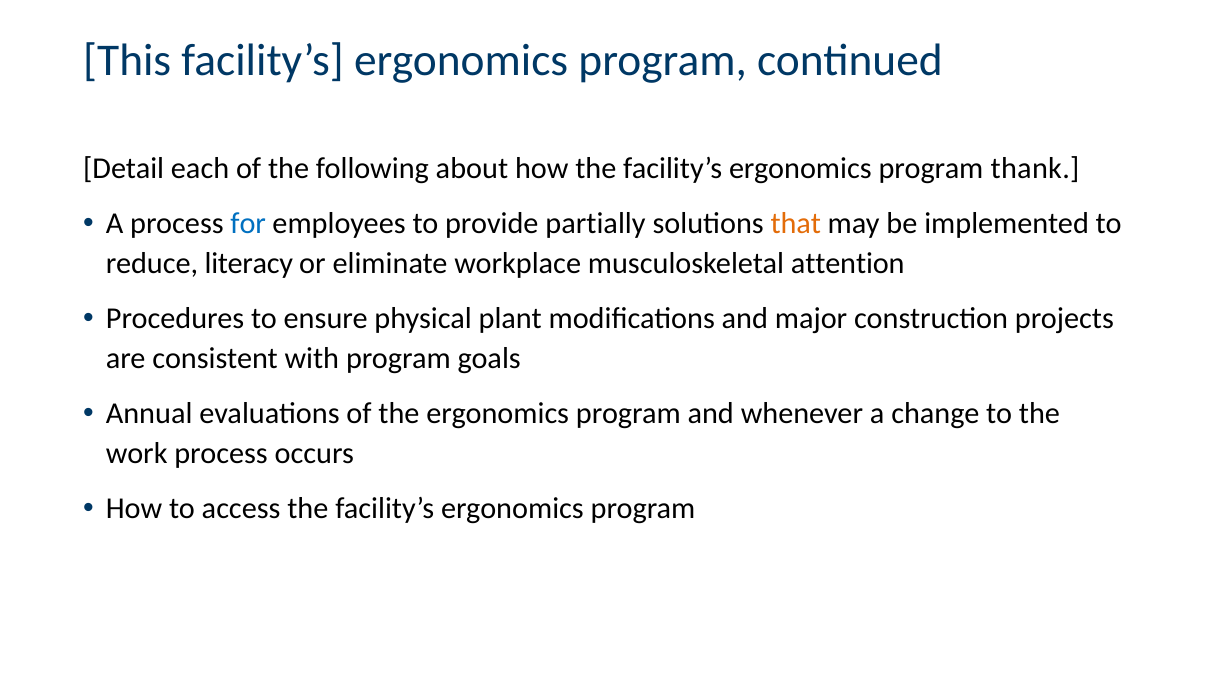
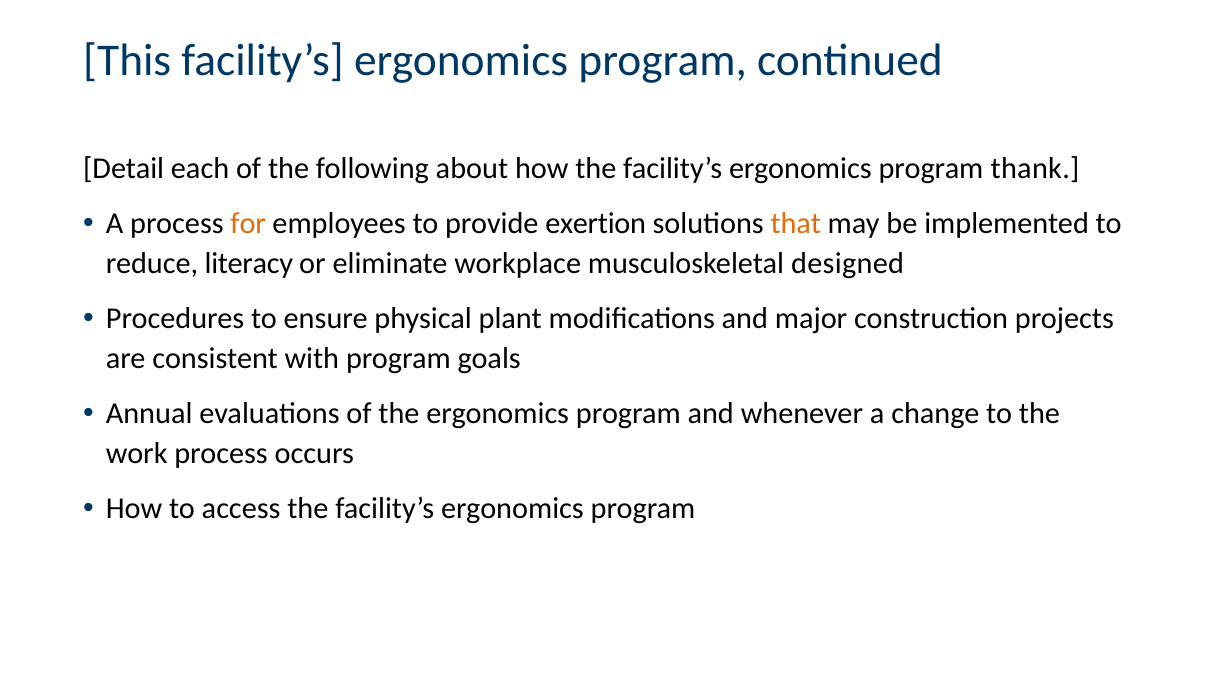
for colour: blue -> orange
partially: partially -> exertion
attention: attention -> designed
